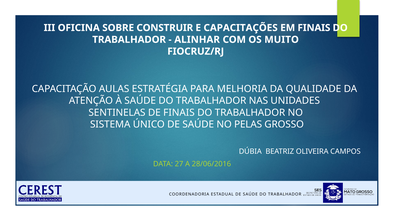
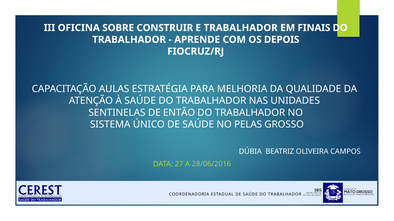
E CAPACITAÇÕES: CAPACITAÇÕES -> TRABALHADOR
ALINHAR: ALINHAR -> APRENDE
MUITO: MUITO -> DEPOIS
DE FINAIS: FINAIS -> ENTÃO
